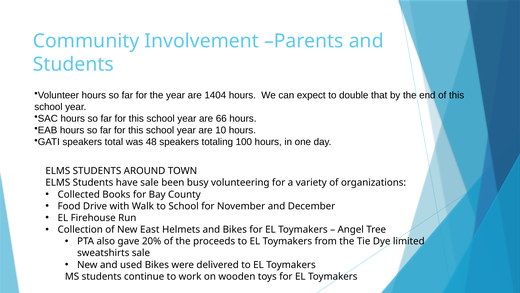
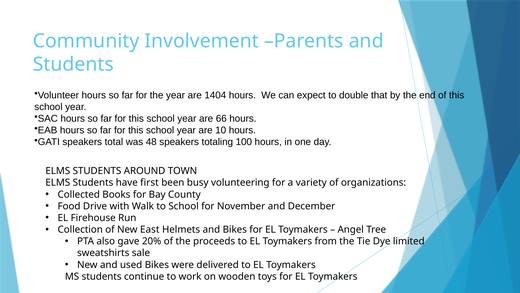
have sale: sale -> first
